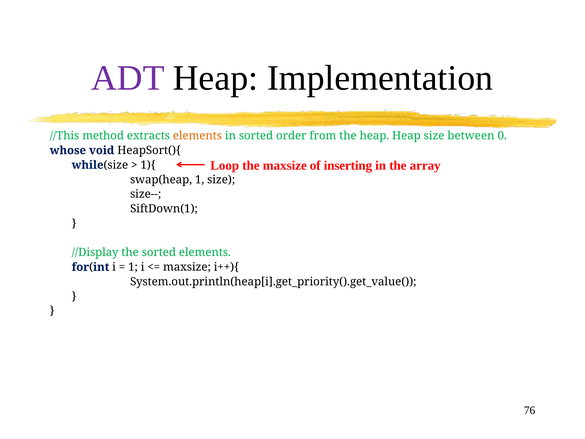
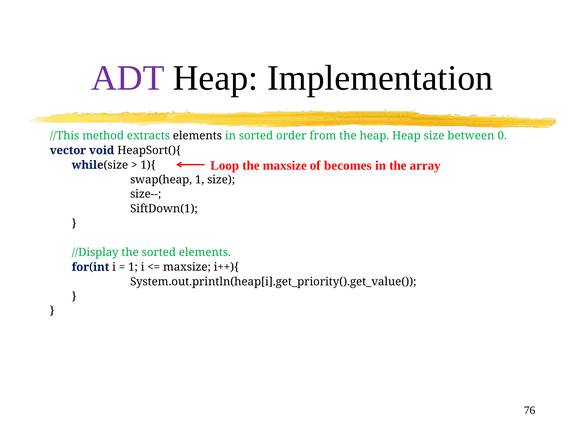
elements at (197, 136) colour: orange -> black
whose: whose -> vector
inserting: inserting -> becomes
